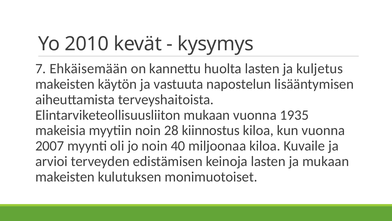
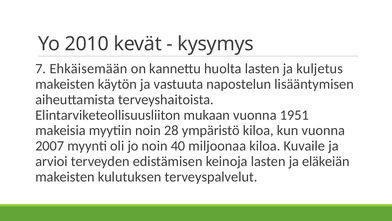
1935: 1935 -> 1951
kiinnostus: kiinnostus -> ympäristö
ja mukaan: mukaan -> eläkeiän
monimuotoiset: monimuotoiset -> terveyspalvelut
